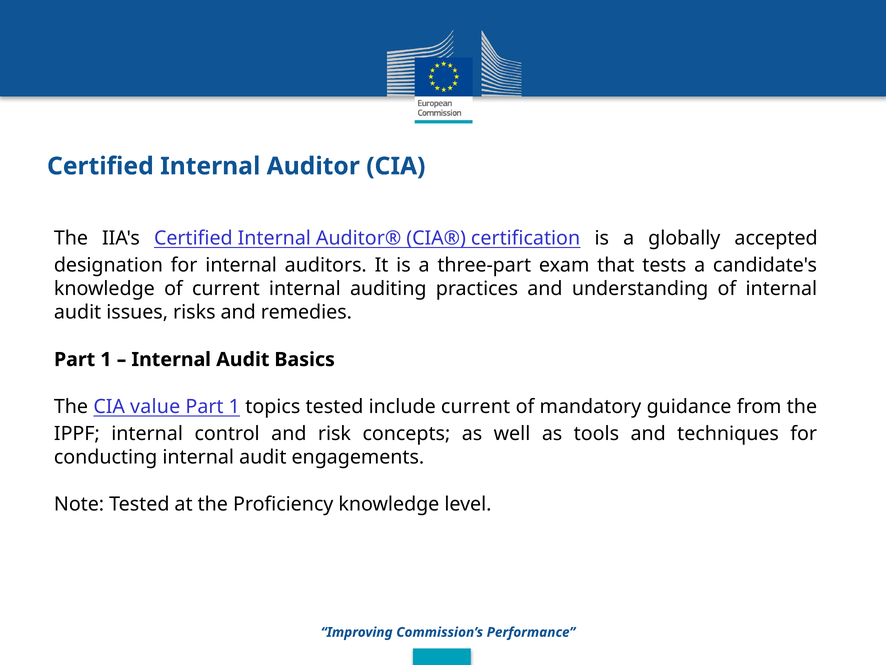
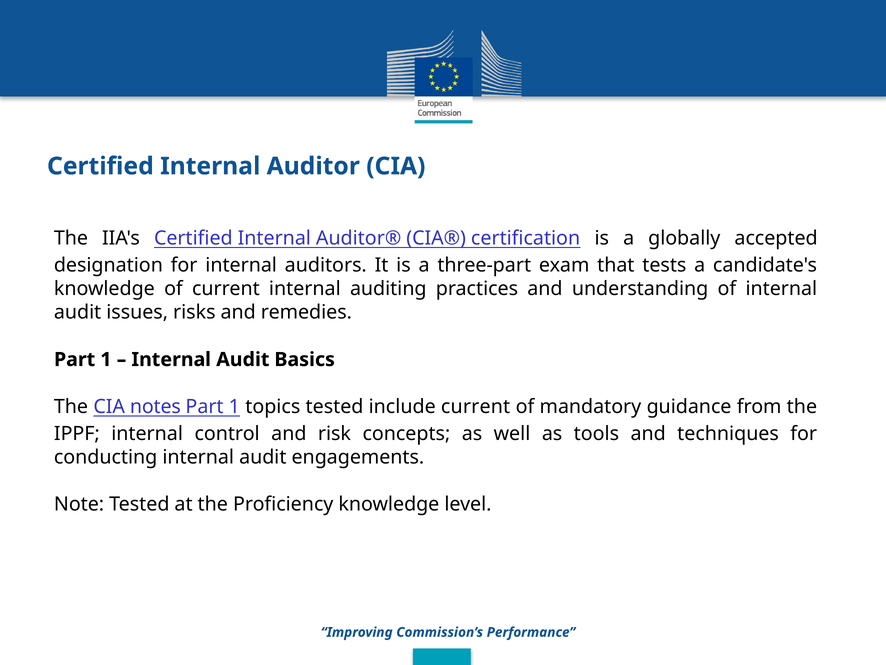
value: value -> notes
